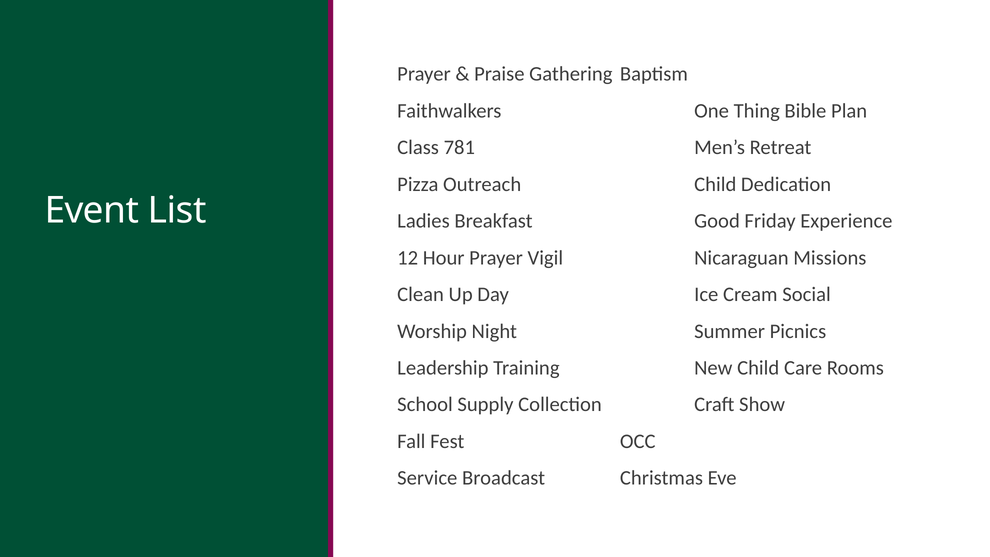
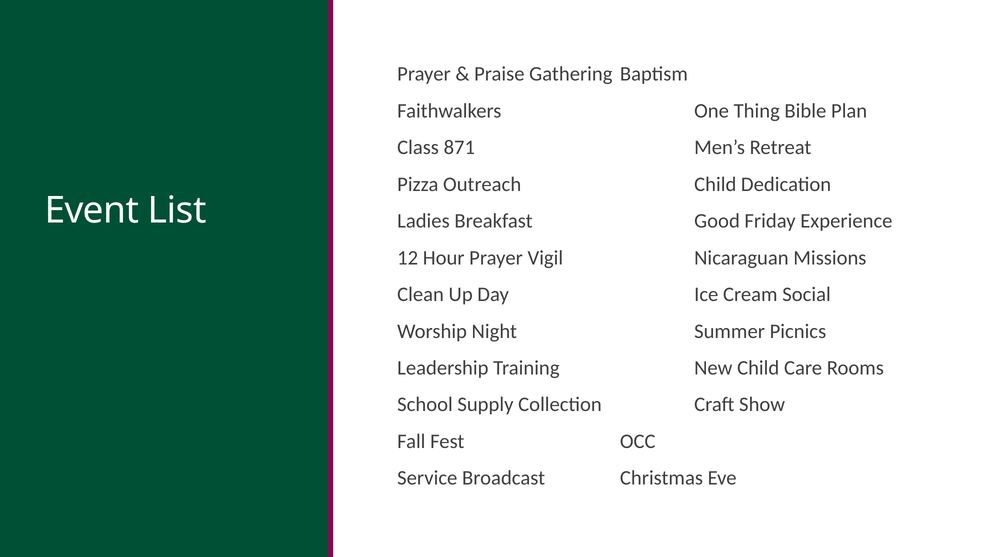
781: 781 -> 871
